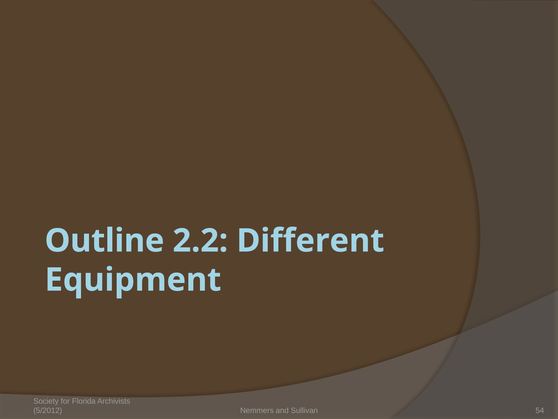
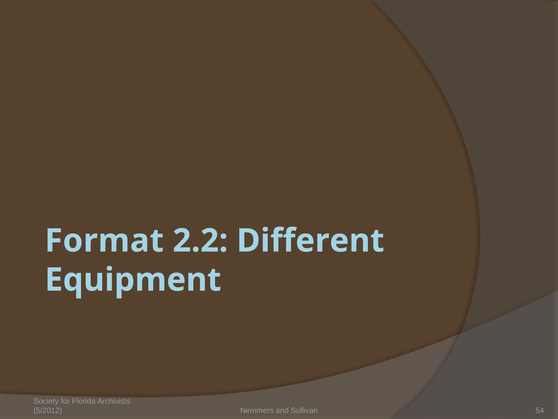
Outline: Outline -> Format
